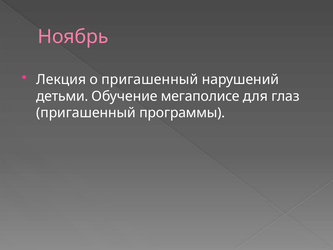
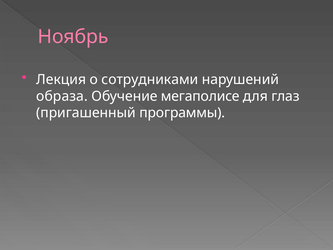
о пригашенный: пригашенный -> сотрудниками
детьми: детьми -> образа
